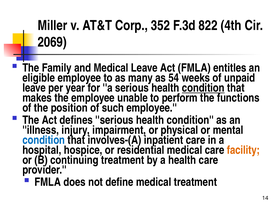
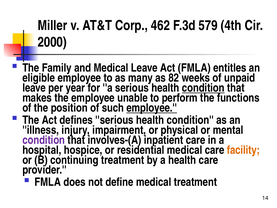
352: 352 -> 462
822: 822 -> 579
2069: 2069 -> 2000
54: 54 -> 82
employee at (152, 108) underline: none -> present
condition at (44, 140) colour: blue -> purple
